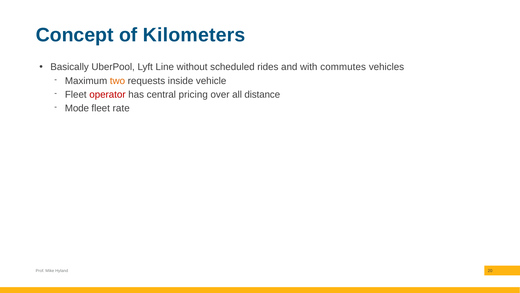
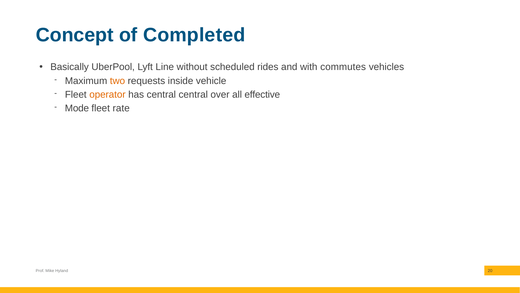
Kilometers: Kilometers -> Completed
operator colour: red -> orange
central pricing: pricing -> central
distance: distance -> effective
